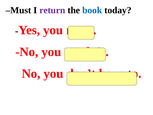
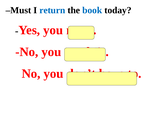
return colour: purple -> blue
